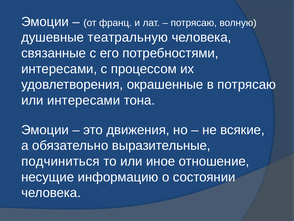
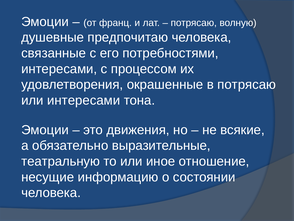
театральную: театральную -> предпочитаю
подчиниться: подчиниться -> театральную
